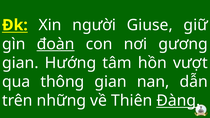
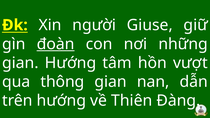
gương: gương -> những
trên những: những -> hướng
Đàng underline: present -> none
